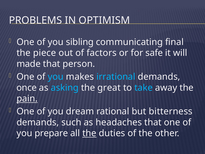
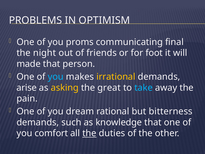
sibling: sibling -> proms
piece: piece -> night
factors: factors -> friends
safe: safe -> foot
irrational colour: light blue -> yellow
once: once -> arise
asking colour: light blue -> yellow
pain underline: present -> none
headaches: headaches -> knowledge
prepare: prepare -> comfort
